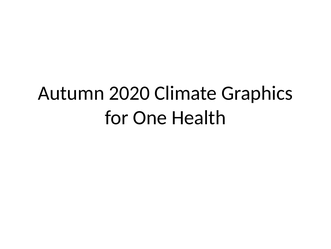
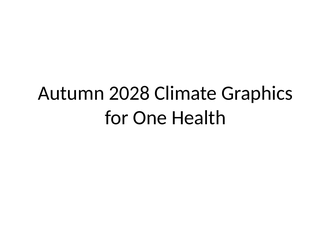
2020: 2020 -> 2028
